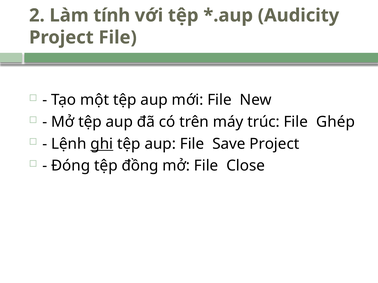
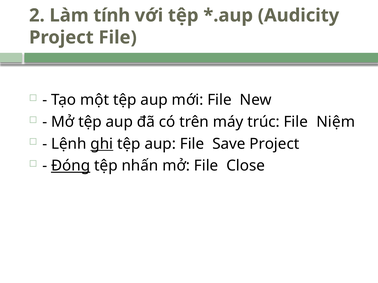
Ghép: Ghép -> Niệm
Đóng underline: none -> present
đồng: đồng -> nhấn
